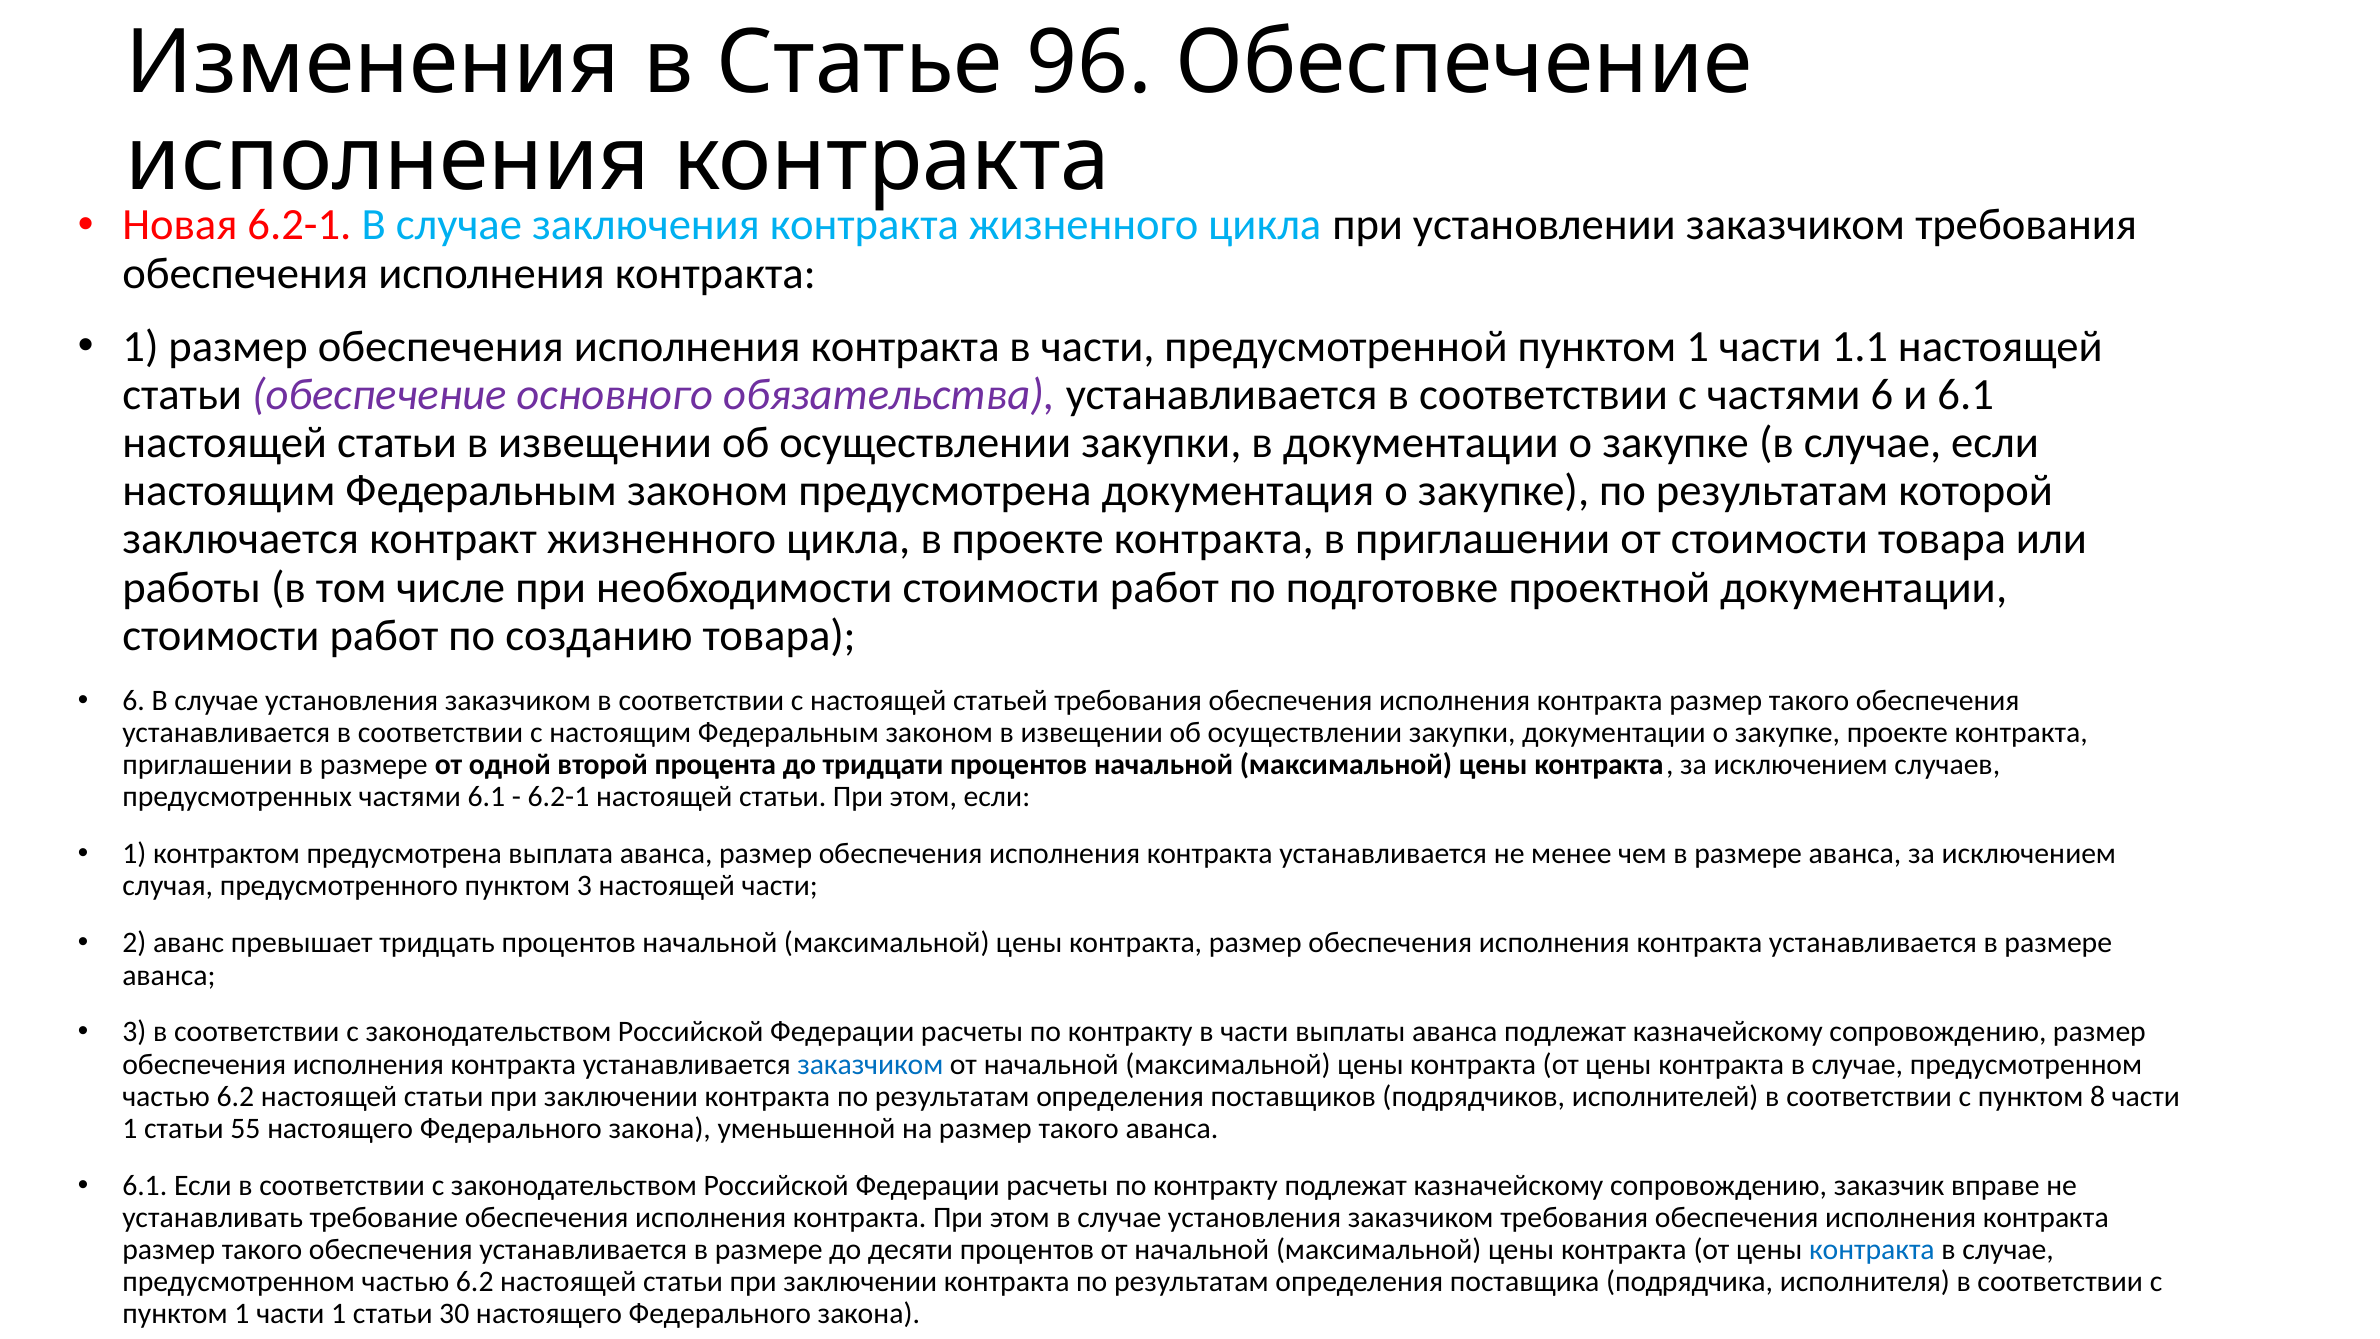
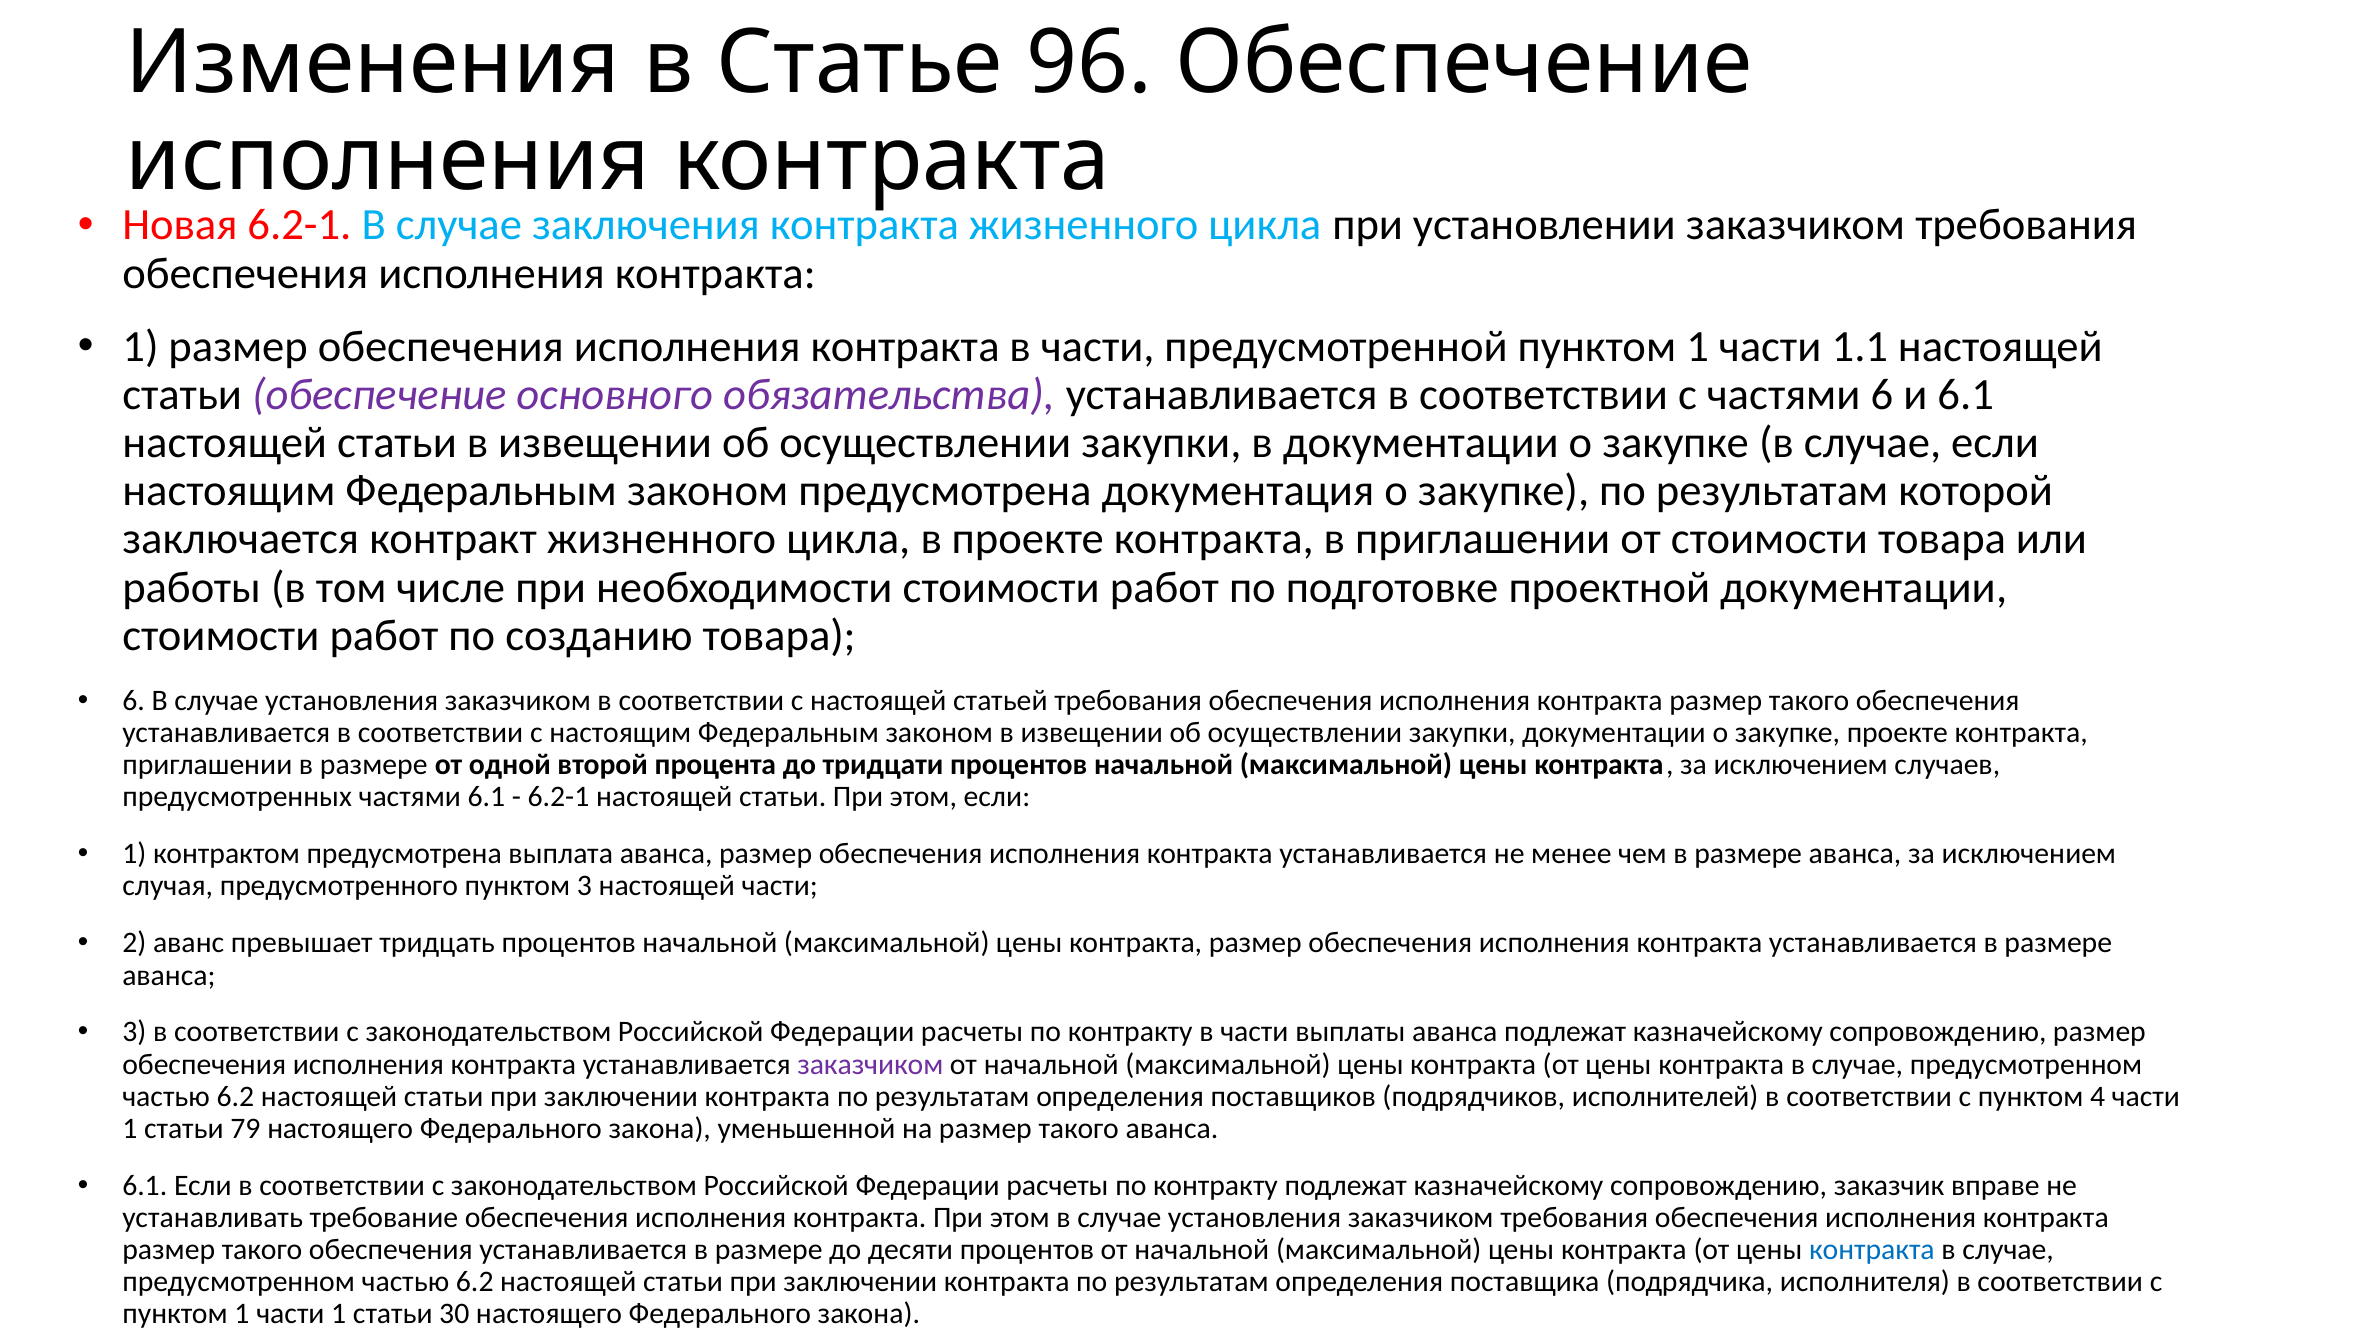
заказчиком at (870, 1064) colour: blue -> purple
8: 8 -> 4
55: 55 -> 79
